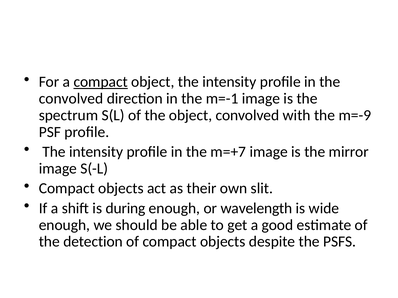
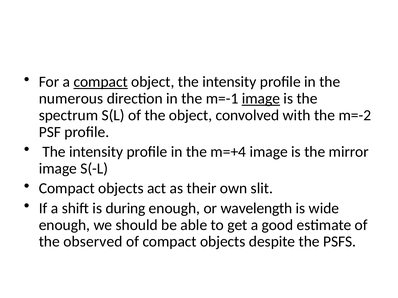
convolved at (71, 99): convolved -> numerous
image at (261, 99) underline: none -> present
m=-9: m=-9 -> m=-2
m=+7: m=+7 -> m=+4
detection: detection -> observed
